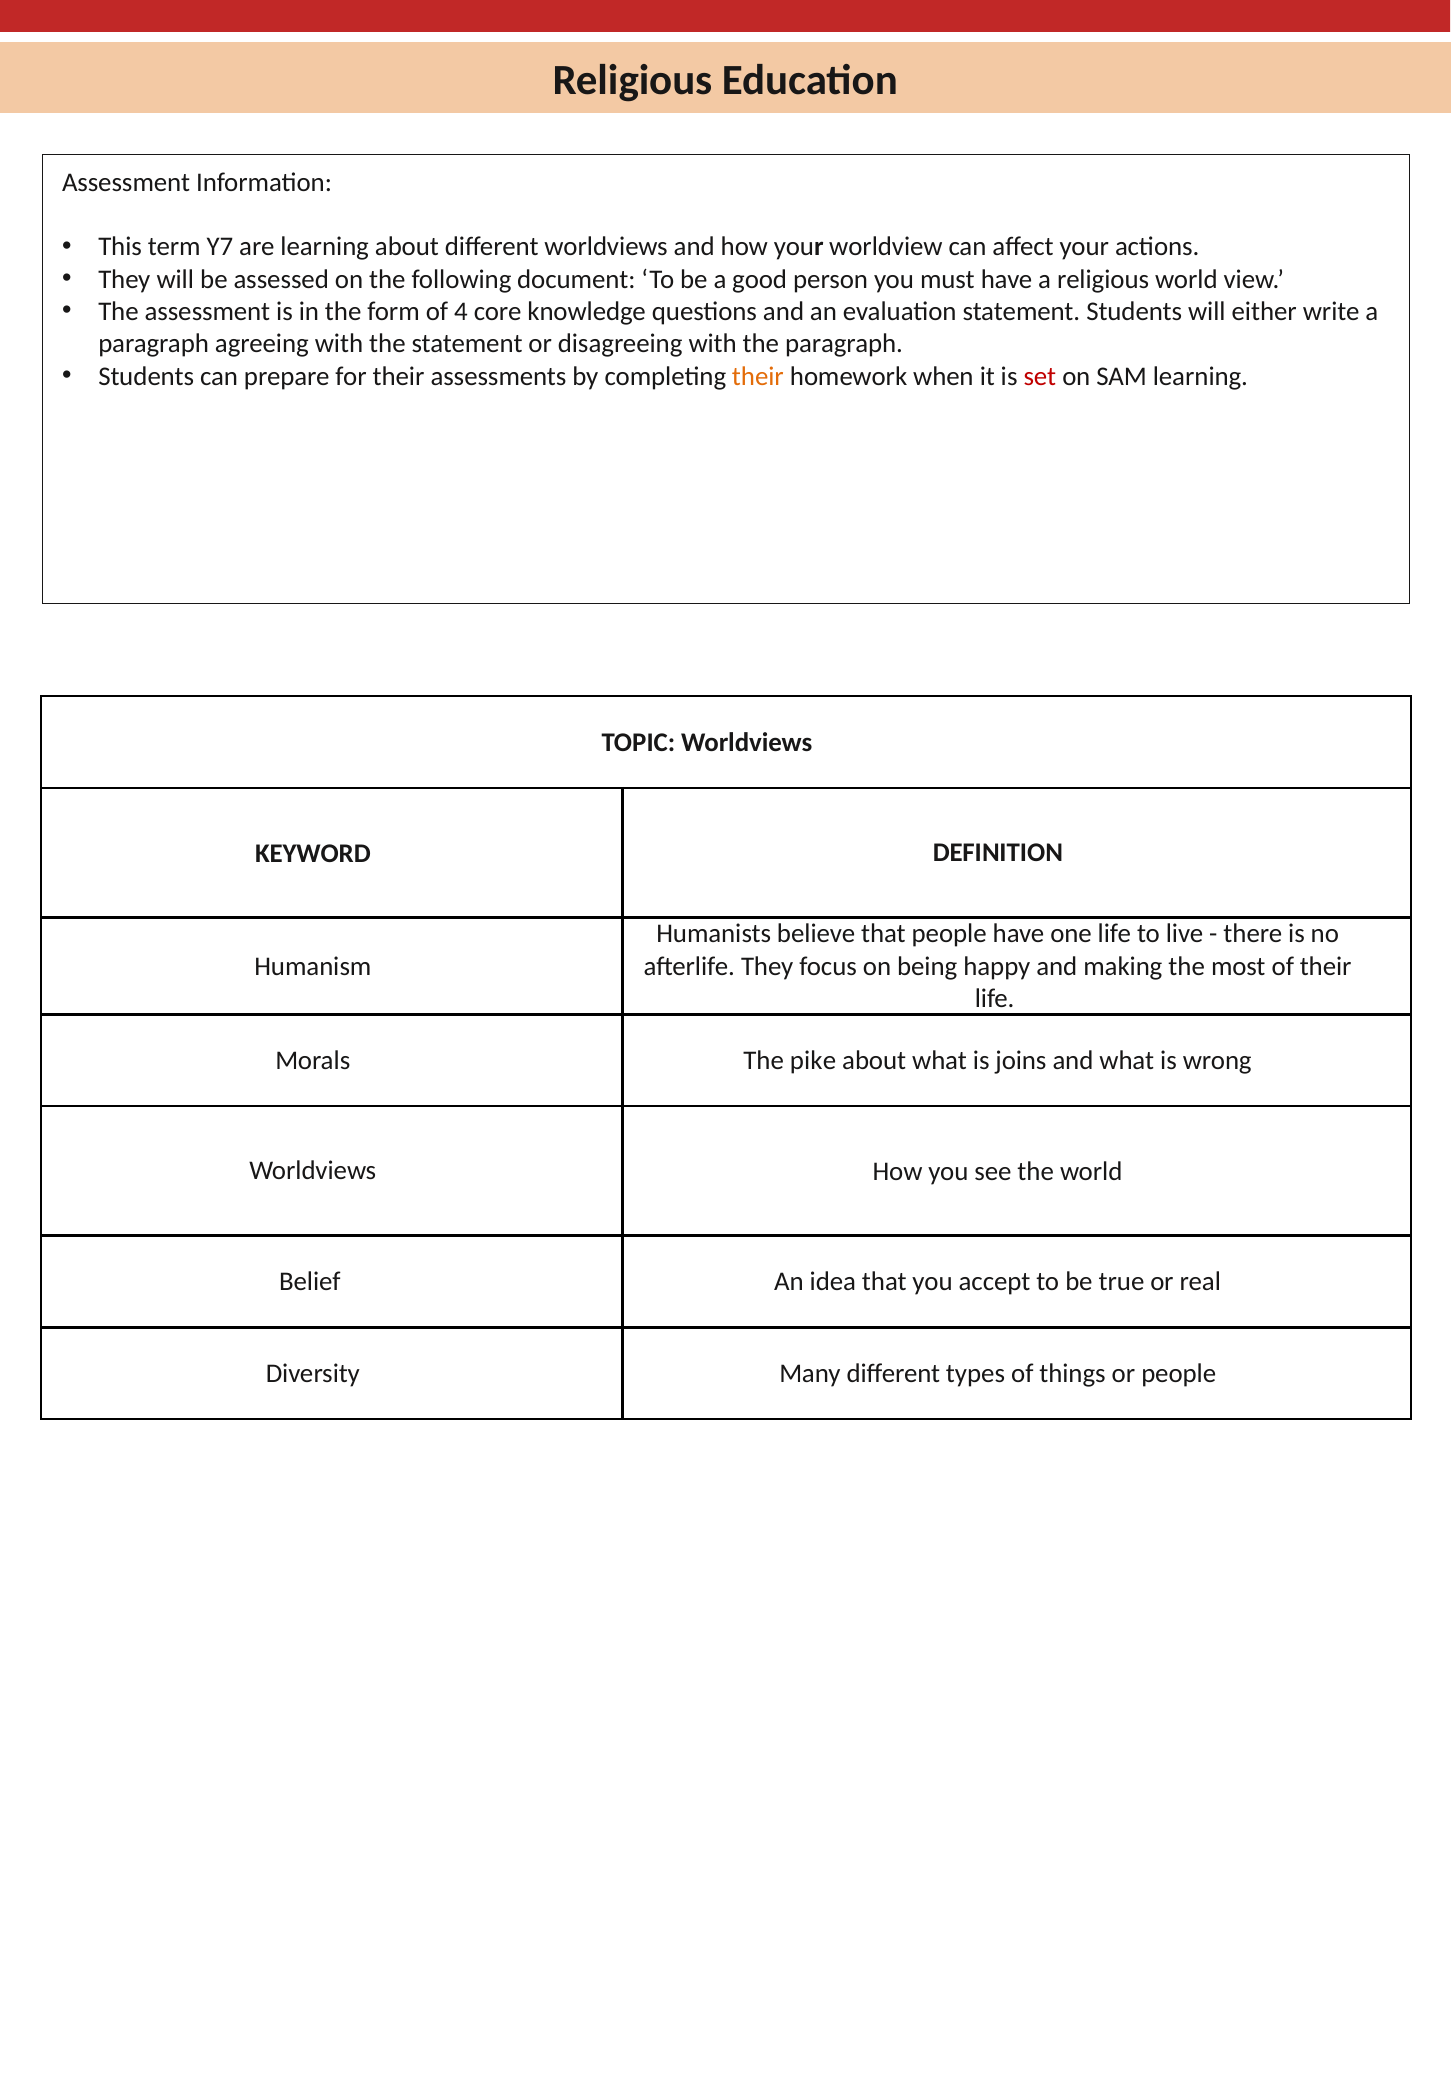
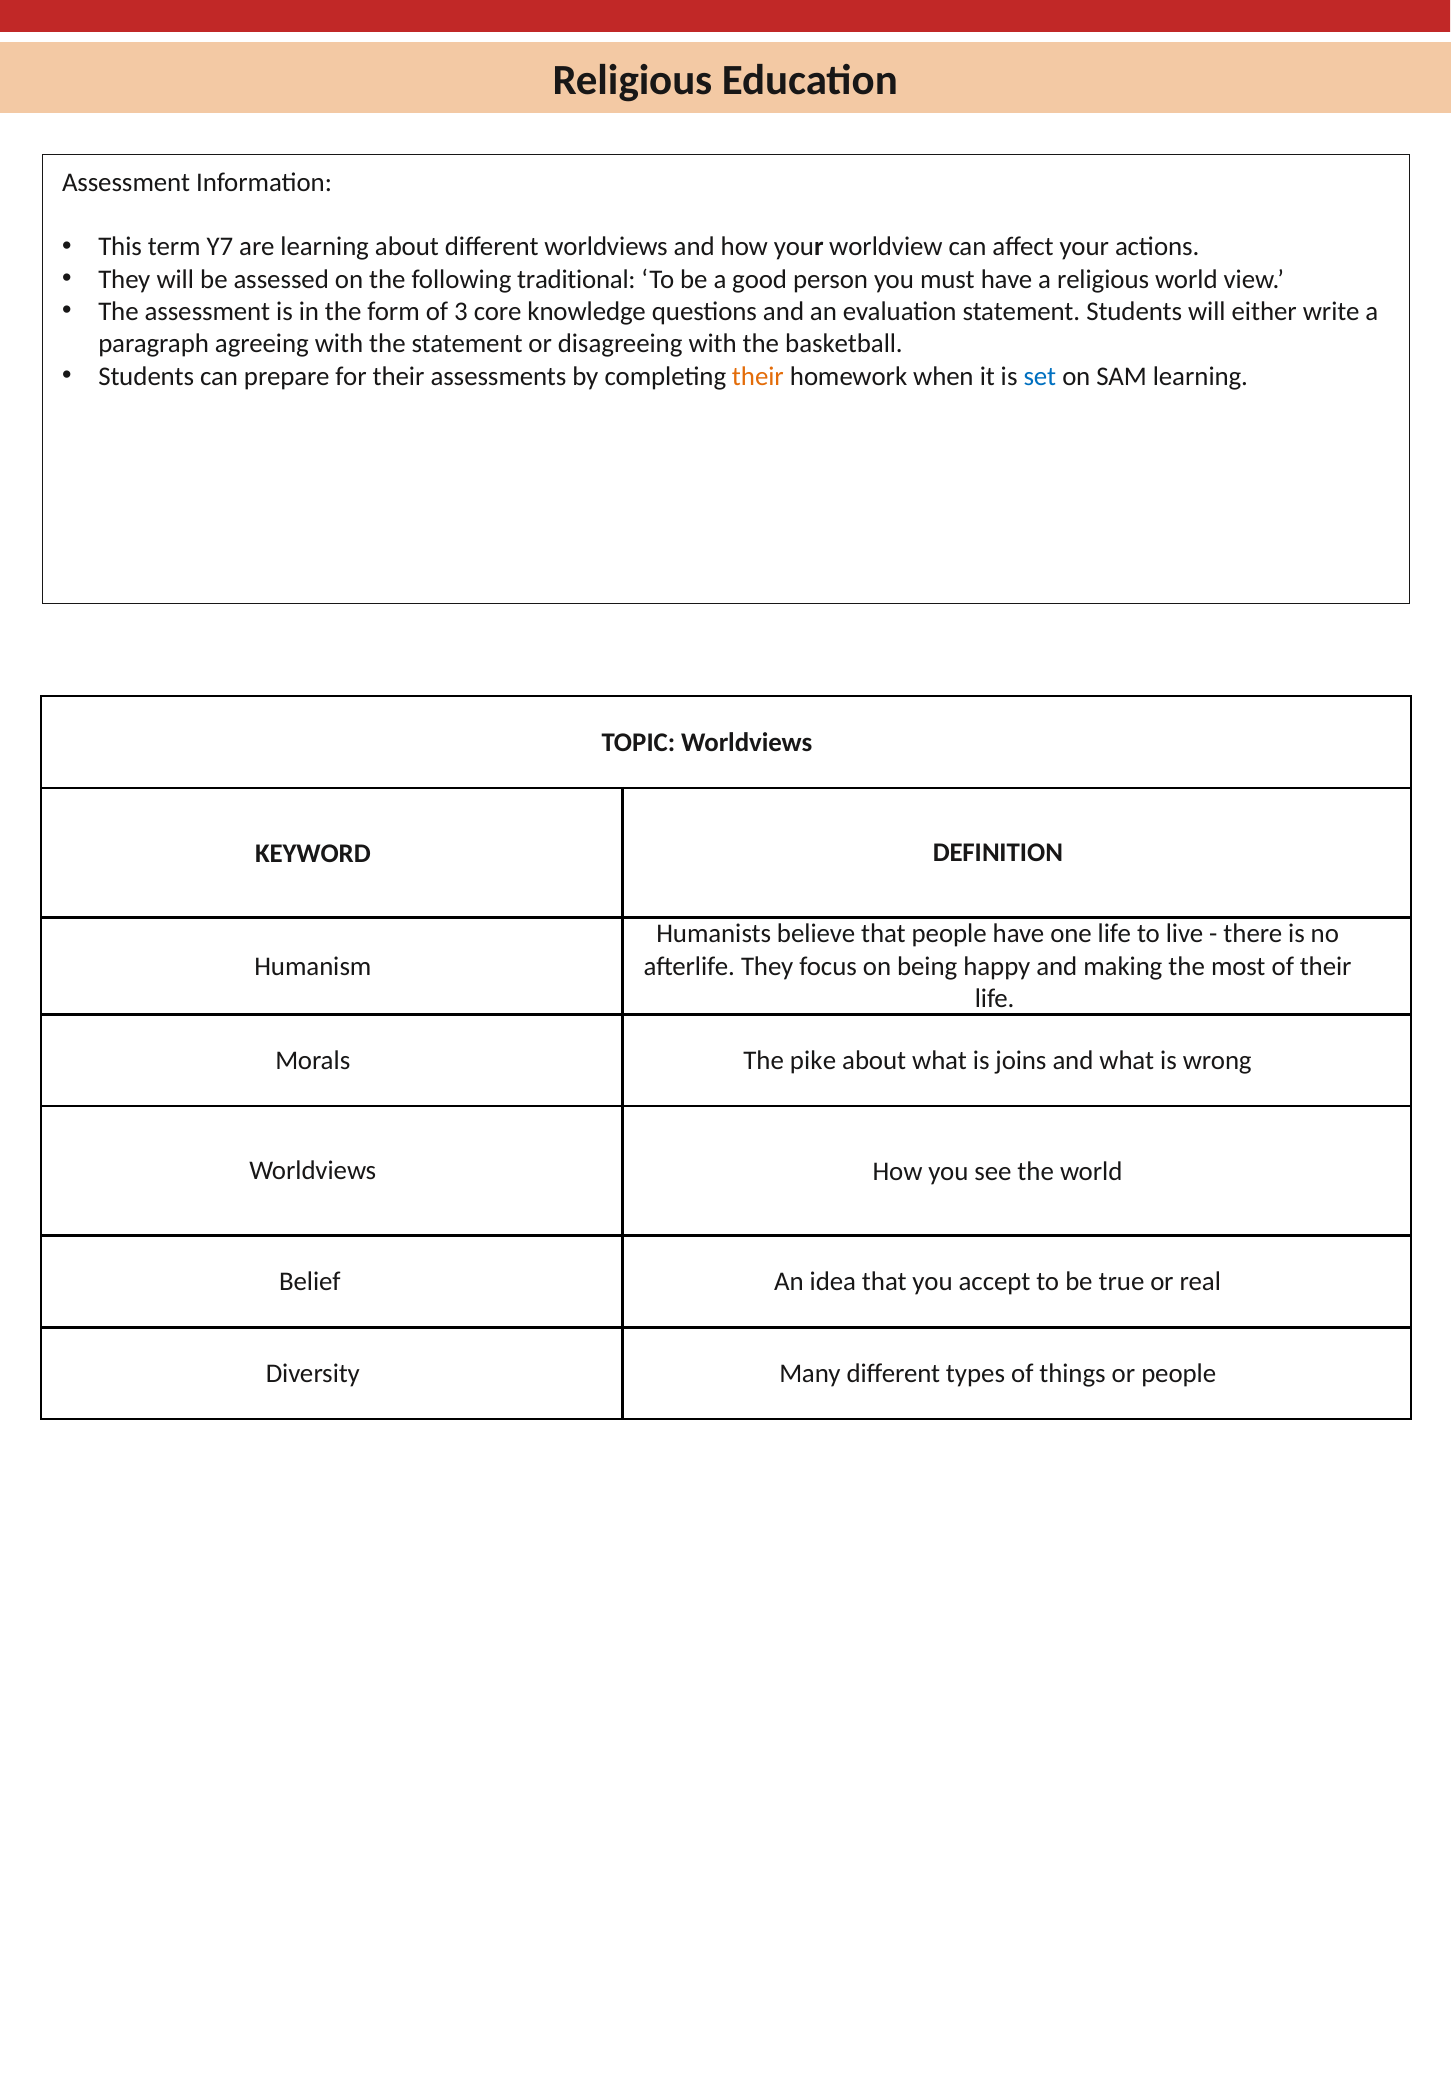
document: document -> traditional
4: 4 -> 3
the paragraph: paragraph -> basketball
set colour: red -> blue
